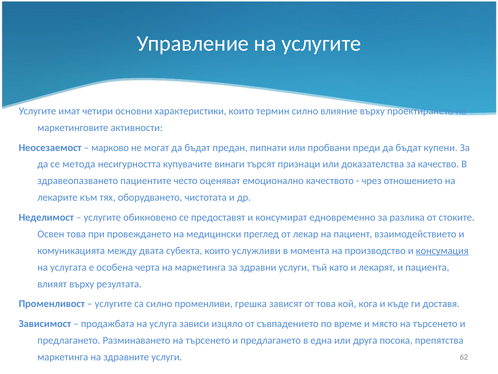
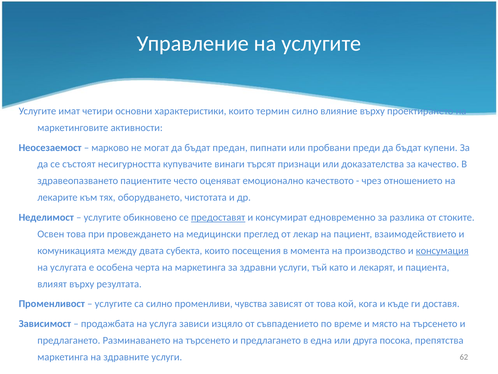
метода: метода -> състоят
предоставят underline: none -> present
услужливи: услужливи -> посещения
грешка: грешка -> чувства
